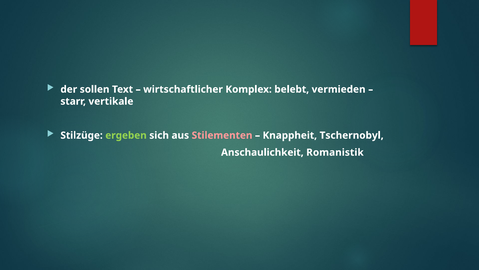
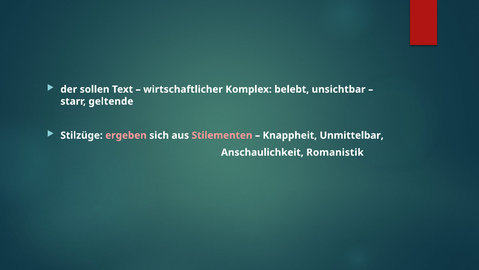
vermieden: vermieden -> unsichtbar
vertikale: vertikale -> geltende
ergeben colour: light green -> pink
Tschernobyl: Tschernobyl -> Unmittelbar
